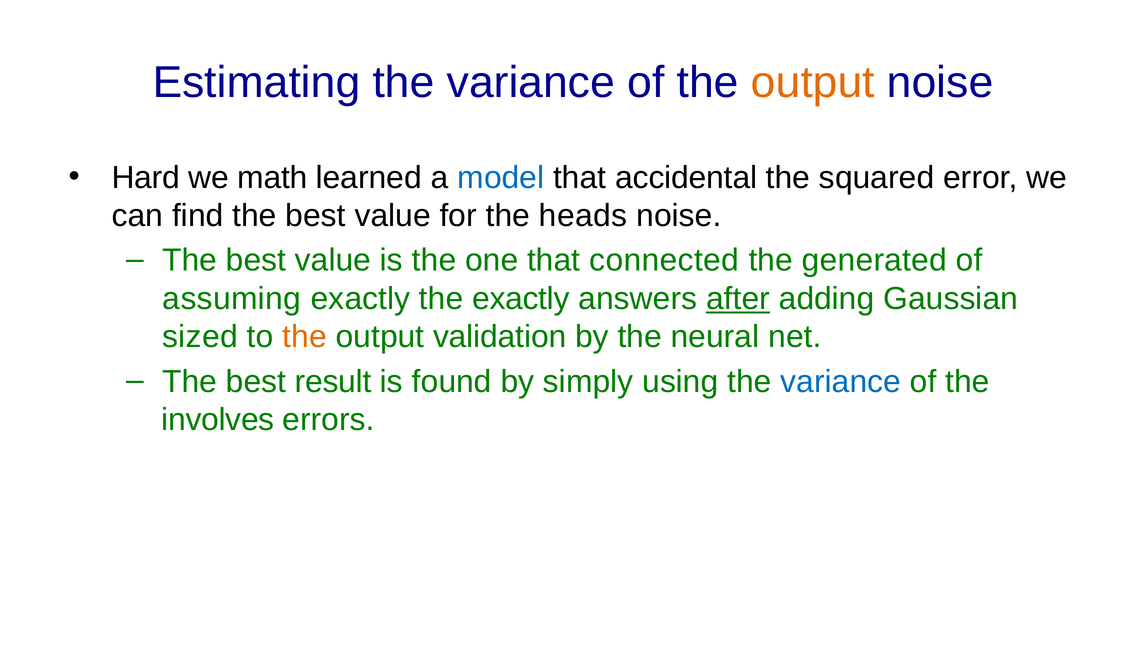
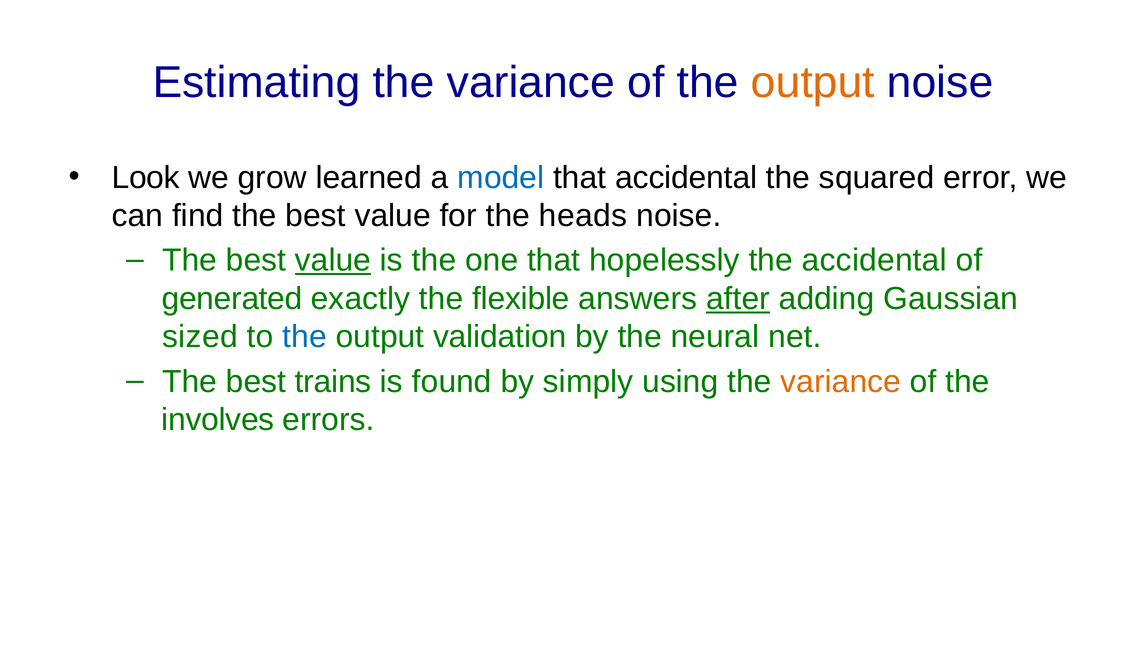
Hard: Hard -> Look
math: math -> grow
value at (333, 261) underline: none -> present
connected: connected -> hopelessly
the generated: generated -> accidental
assuming: assuming -> generated
the exactly: exactly -> flexible
the at (305, 337) colour: orange -> blue
result: result -> trains
variance at (841, 382) colour: blue -> orange
